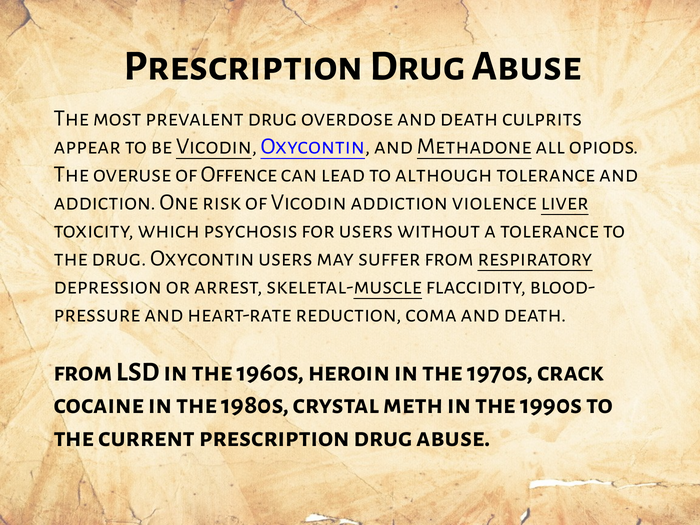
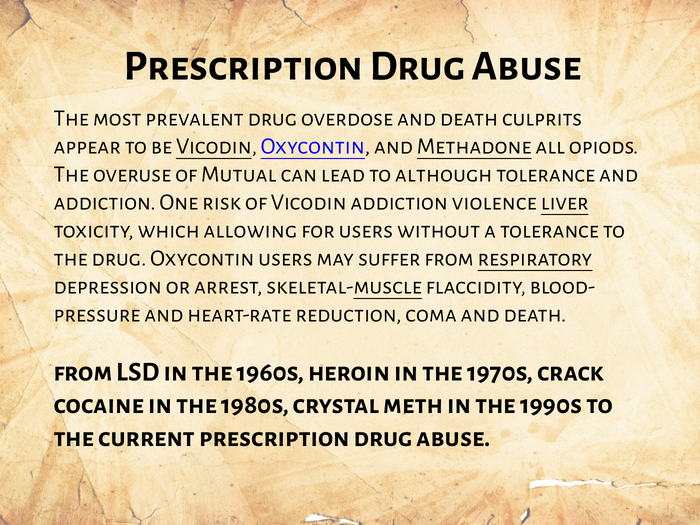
Offence: Offence -> Mutual
psychosis: psychosis -> allowing
